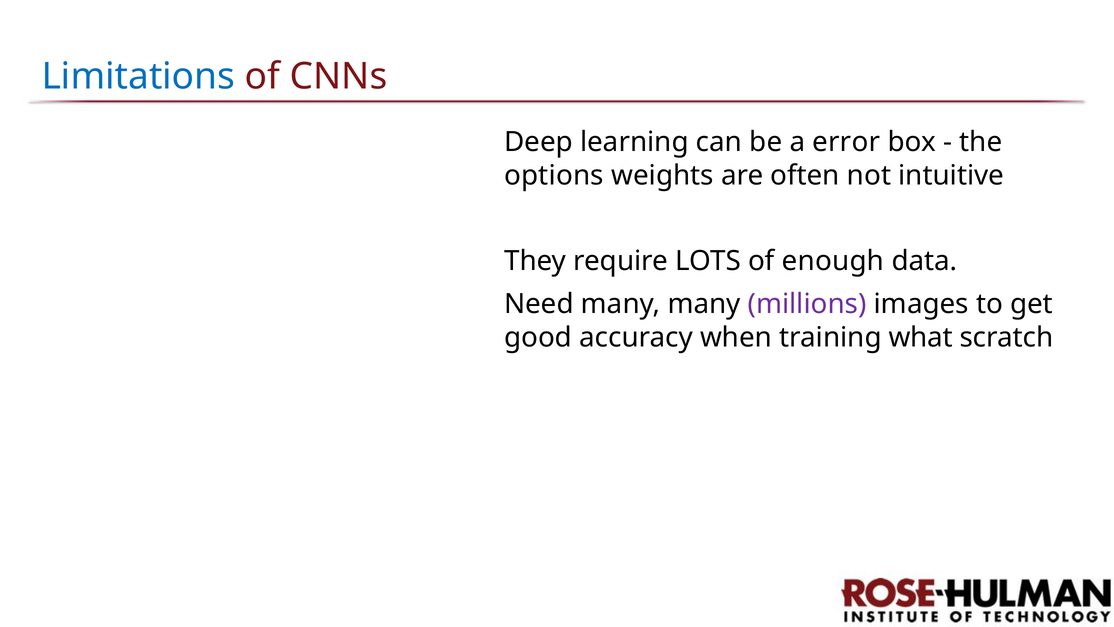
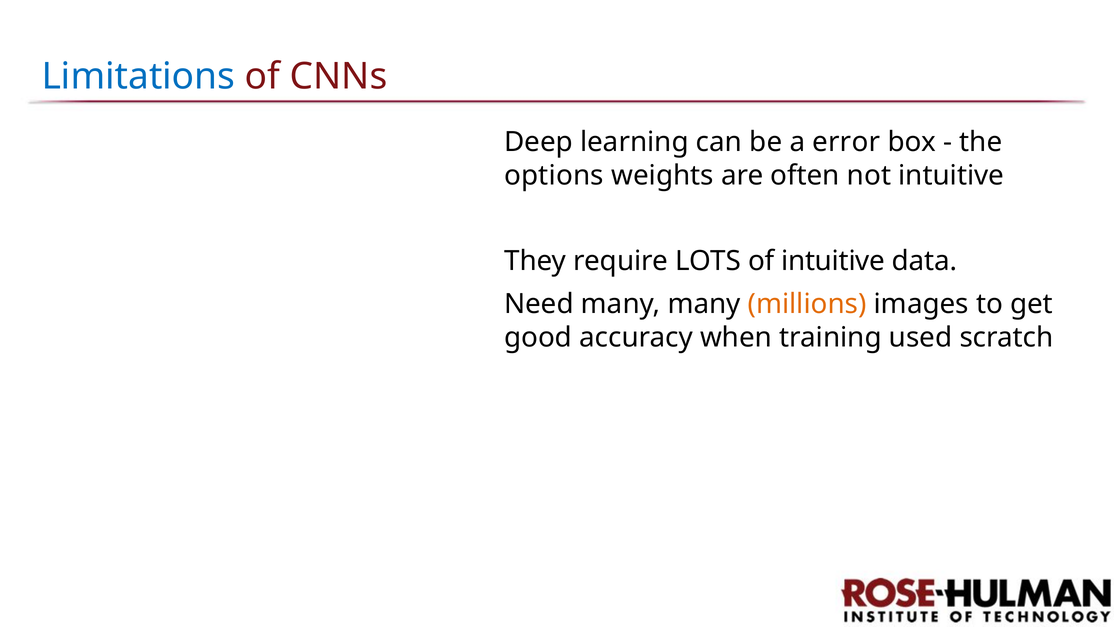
of enough: enough -> intuitive
millions colour: purple -> orange
what: what -> used
